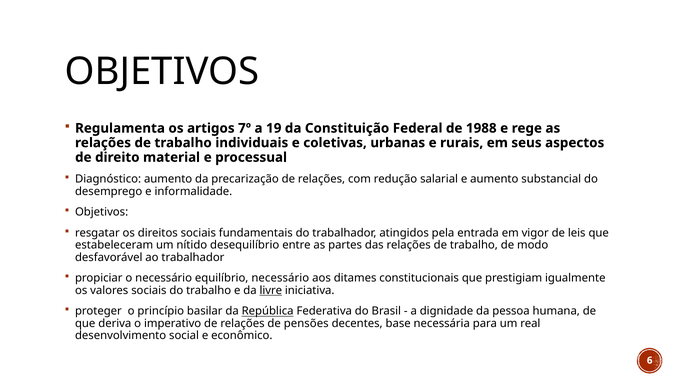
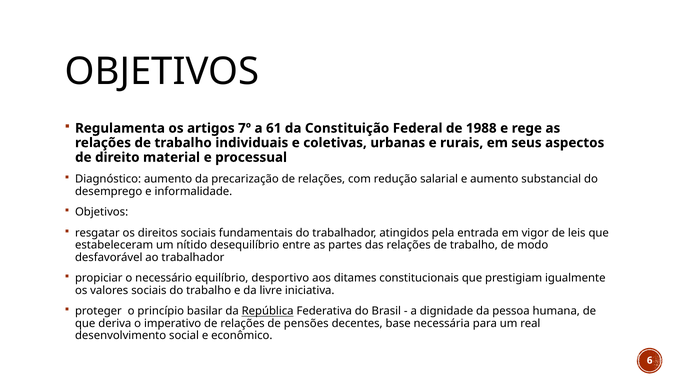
19: 19 -> 61
equilíbrio necessário: necessário -> desportivo
livre underline: present -> none
